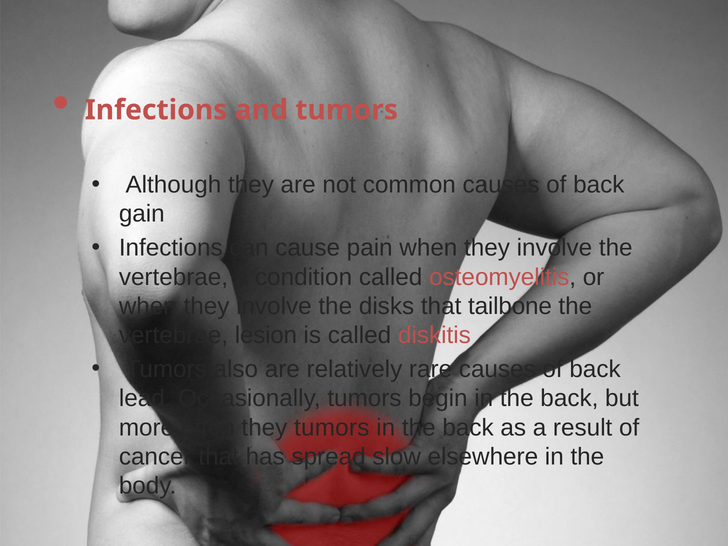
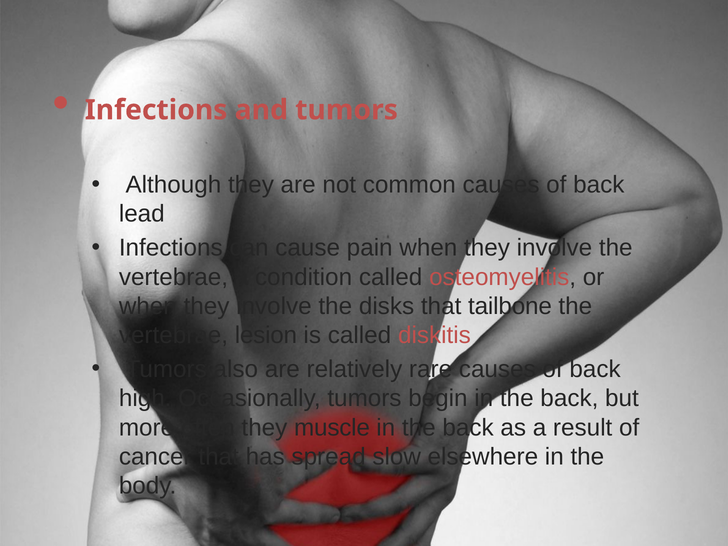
gain: gain -> lead
lead: lead -> high
they tumors: tumors -> muscle
